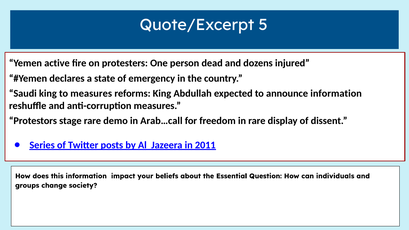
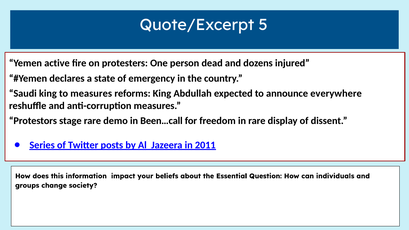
announce information: information -> everywhere
Arab…call: Arab…call -> Been…call
